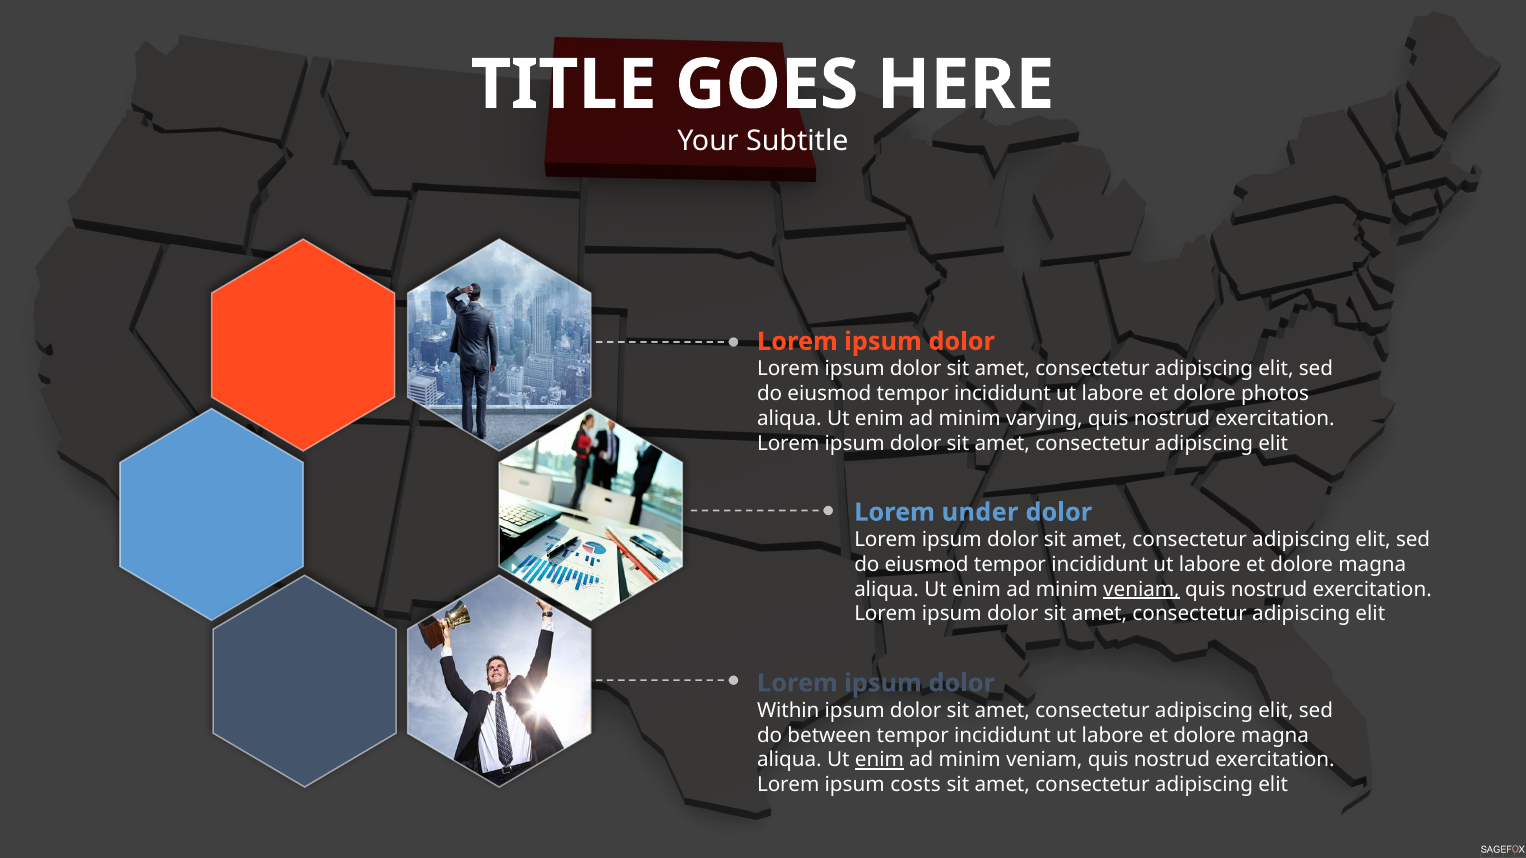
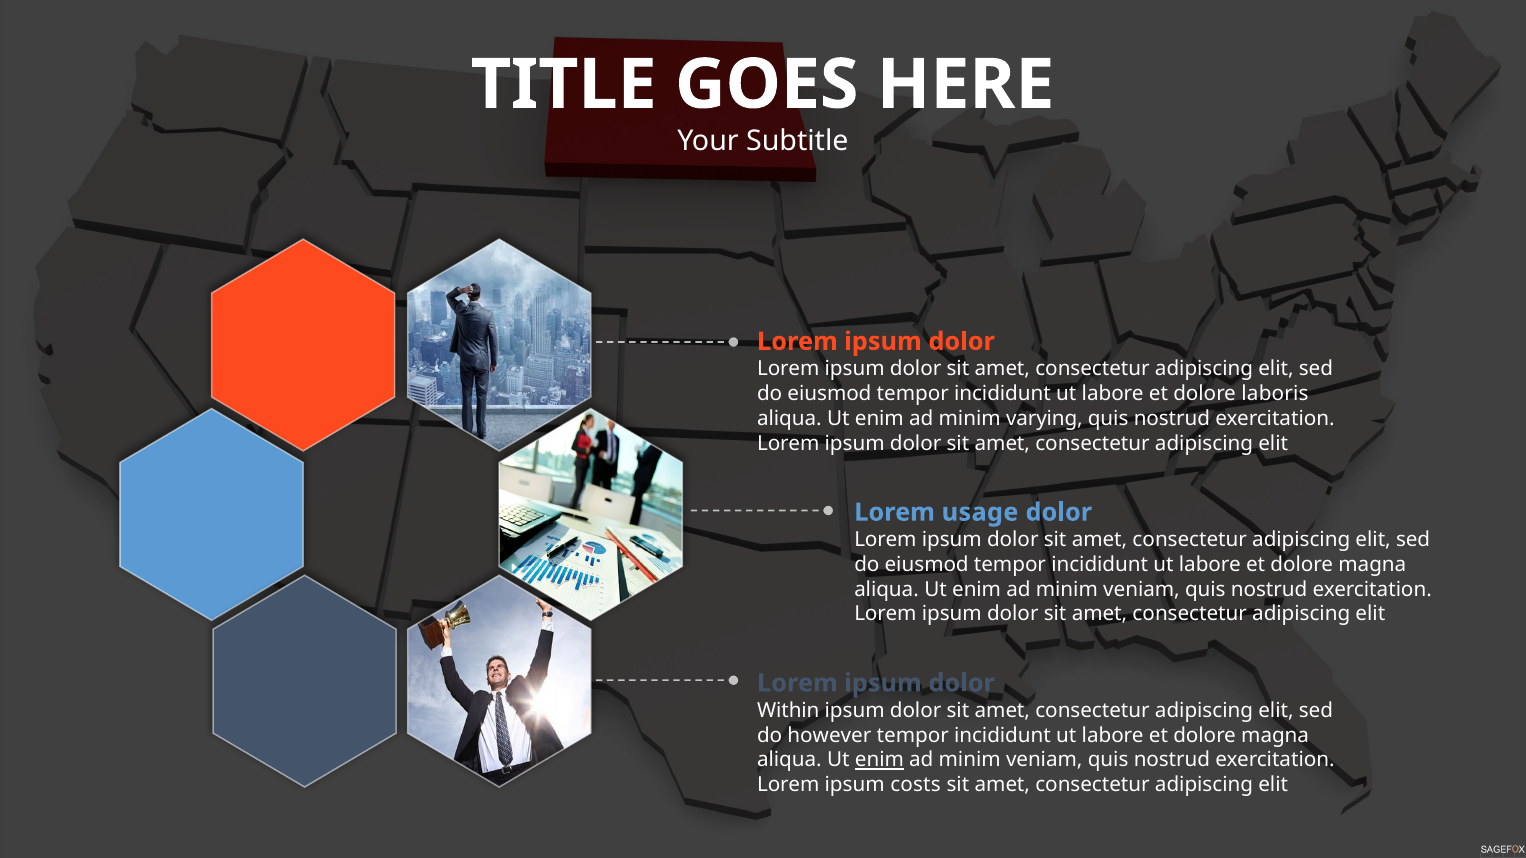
photos: photos -> laboris
under: under -> usage
veniam at (1141, 589) underline: present -> none
between: between -> however
